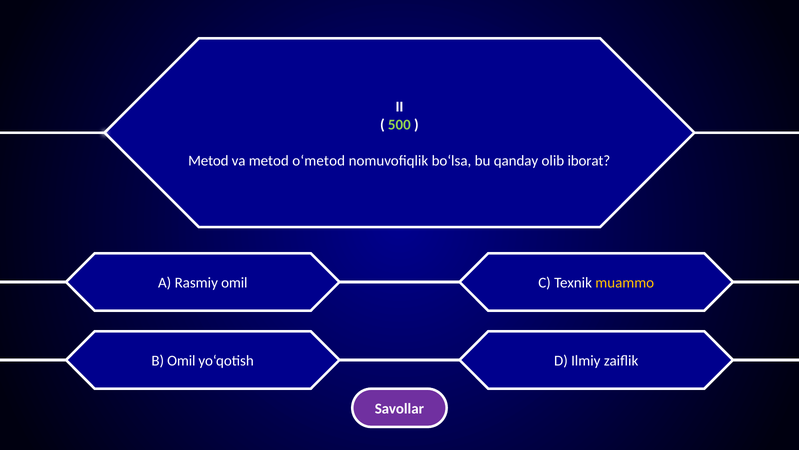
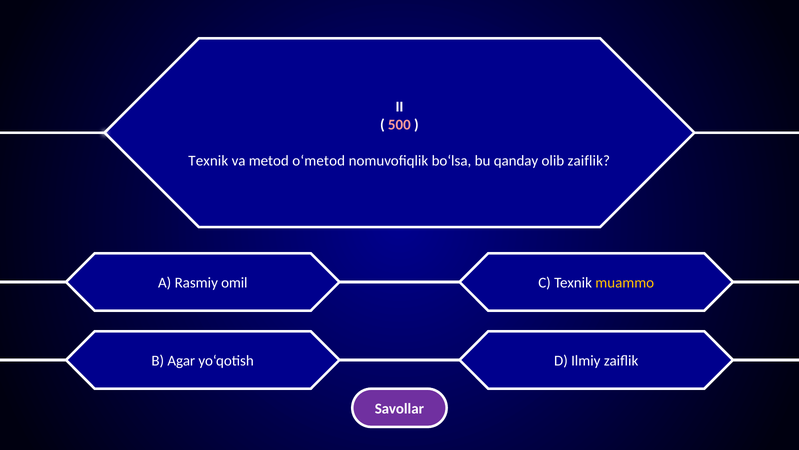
500 colour: light green -> pink
Metod at (208, 161): Metod -> Texnik
olib iborat: iborat -> zaiflik
B Omil: Omil -> Agar
